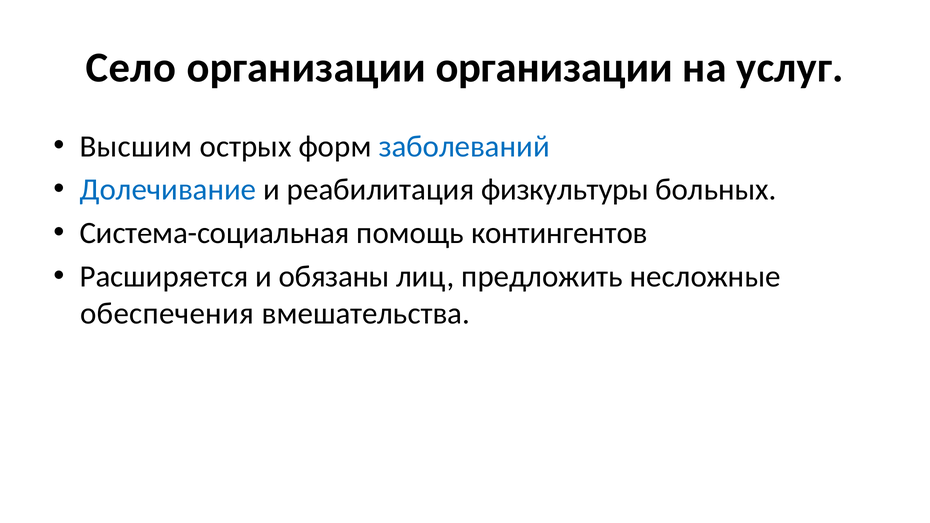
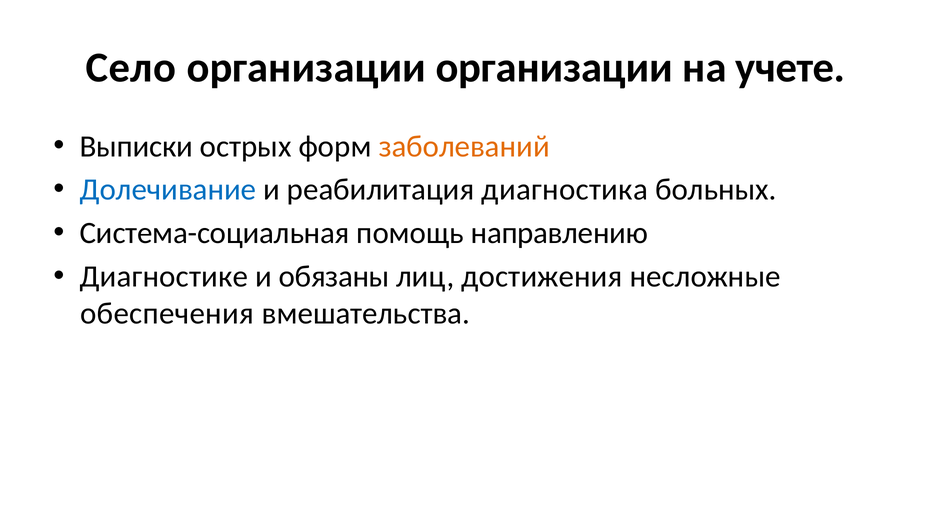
услуг: услуг -> учете
Высшим: Высшим -> Выписки
заболеваний colour: blue -> orange
физкультуры: физкультуры -> диагностика
контингентов: контингентов -> направлению
Расширяется: Расширяется -> Диагностике
предложить: предложить -> достижения
